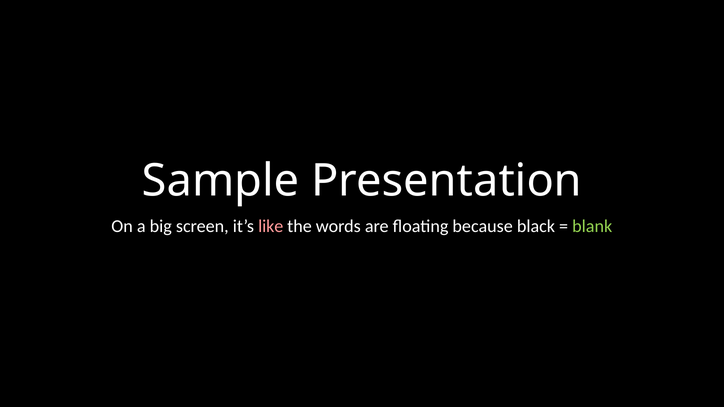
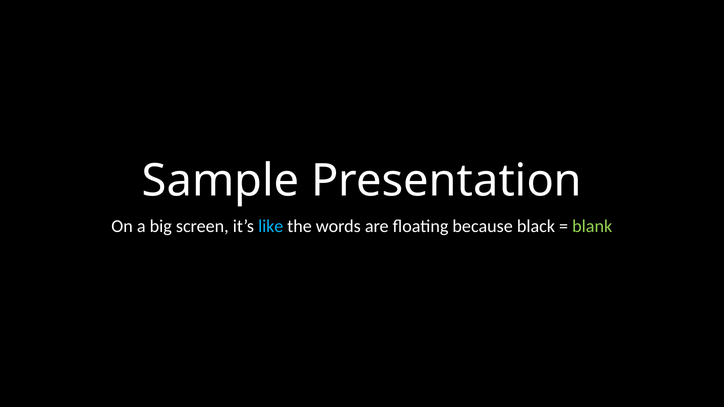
like colour: pink -> light blue
